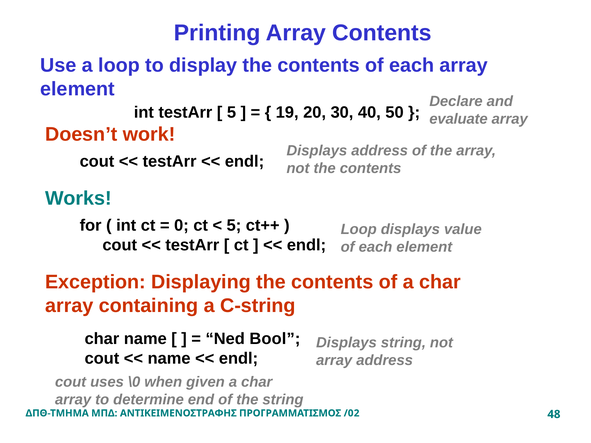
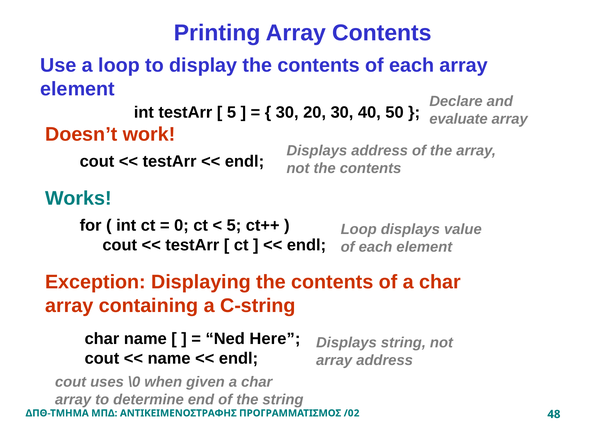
19 at (287, 112): 19 -> 30
Bool: Bool -> Here
